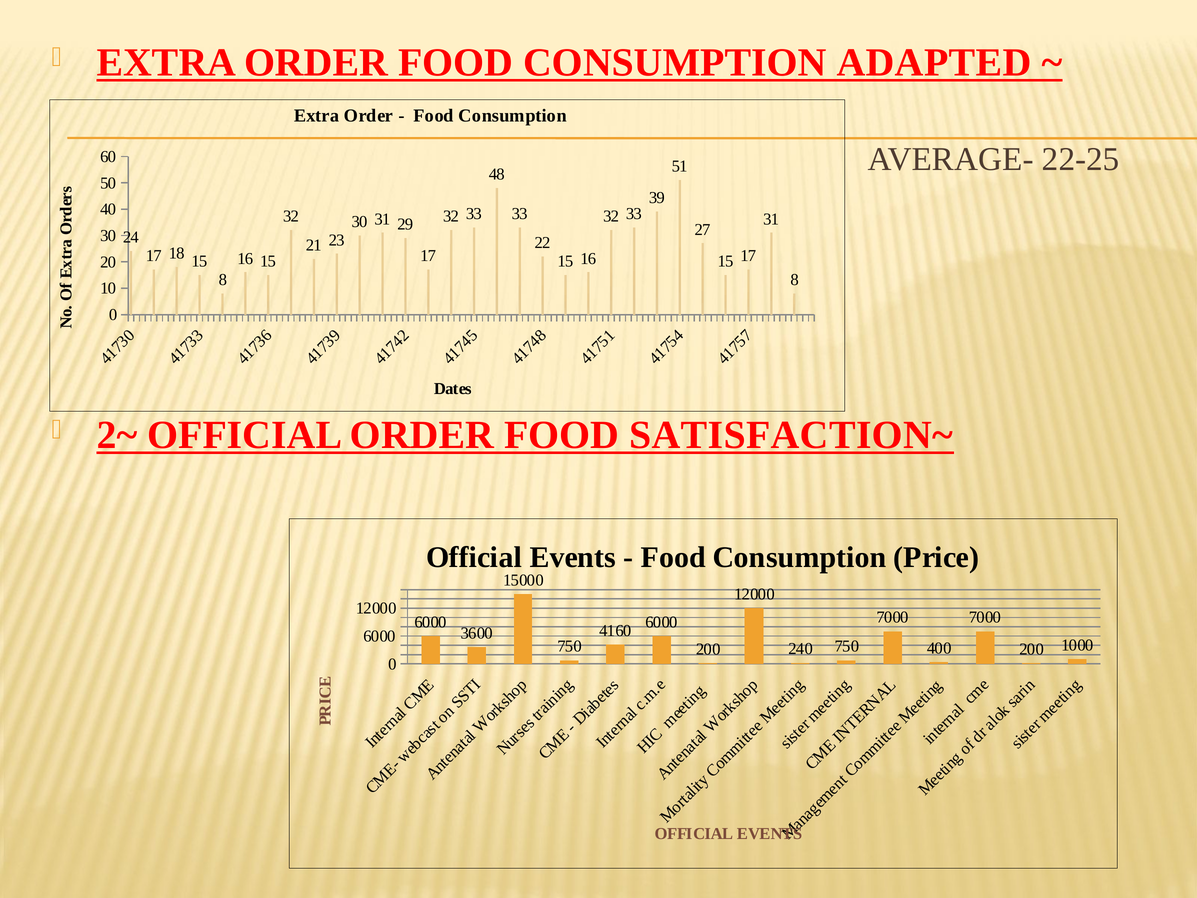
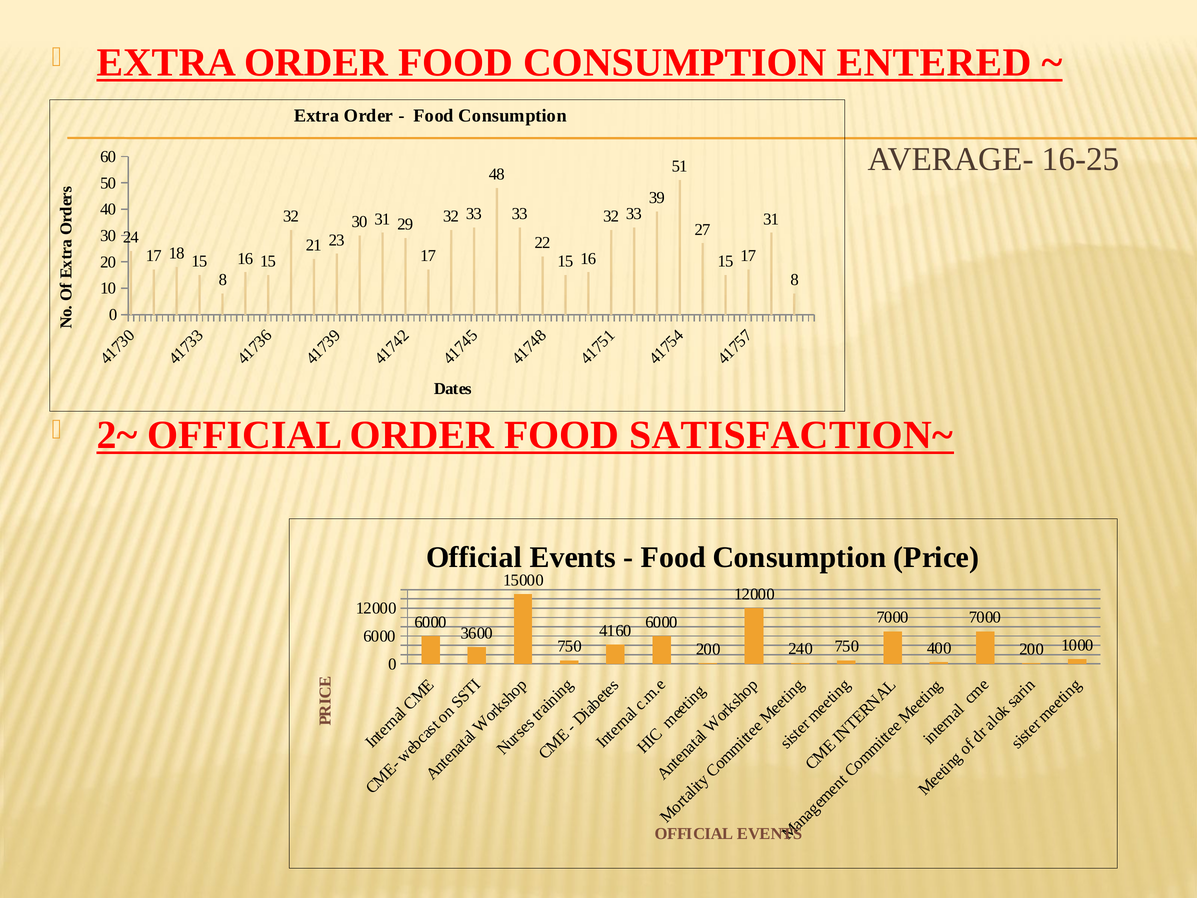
ADAPTED: ADAPTED -> ENTERED
22-25: 22-25 -> 16-25
